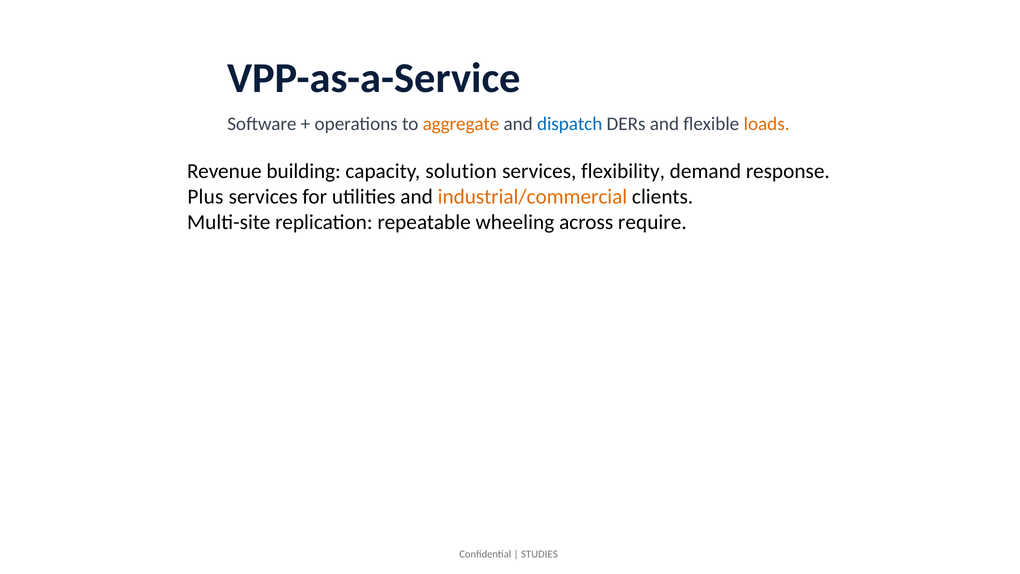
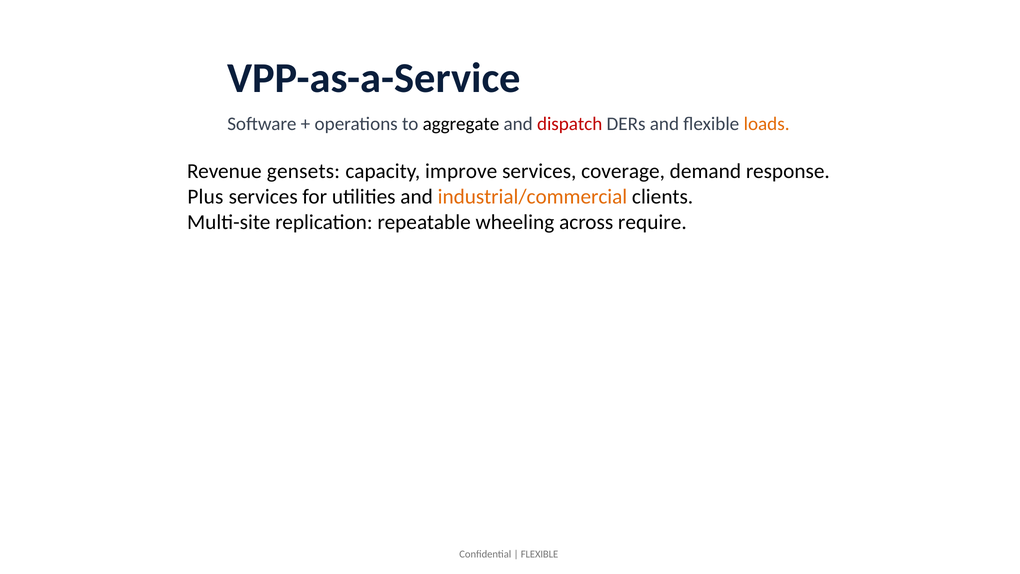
aggregate colour: orange -> black
dispatch colour: blue -> red
building: building -> gensets
solution: solution -> improve
flexibility: flexibility -> coverage
STUDIES at (539, 554): STUDIES -> FLEXIBLE
